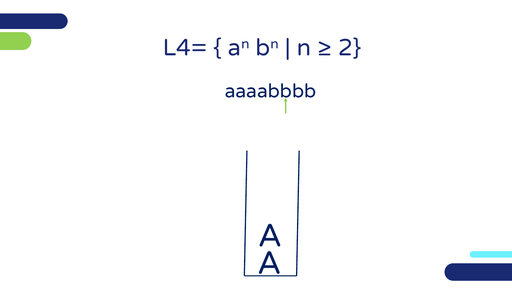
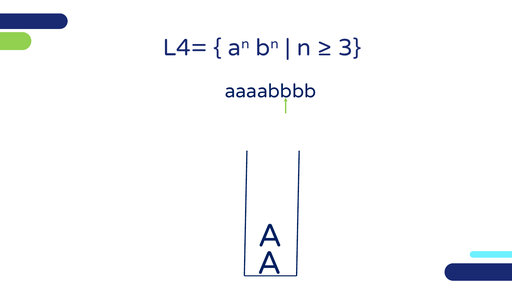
2: 2 -> 3
